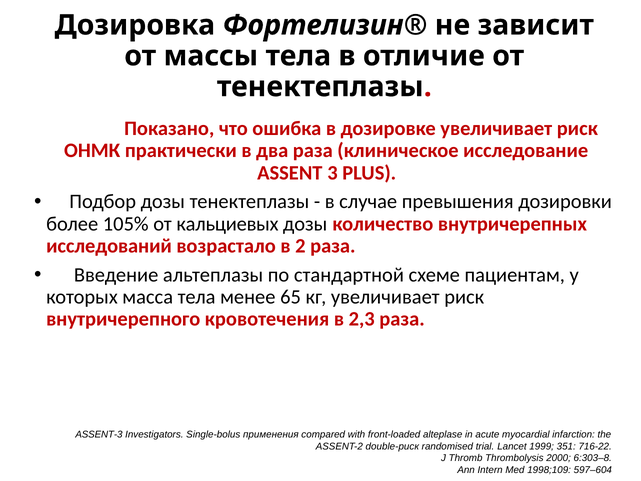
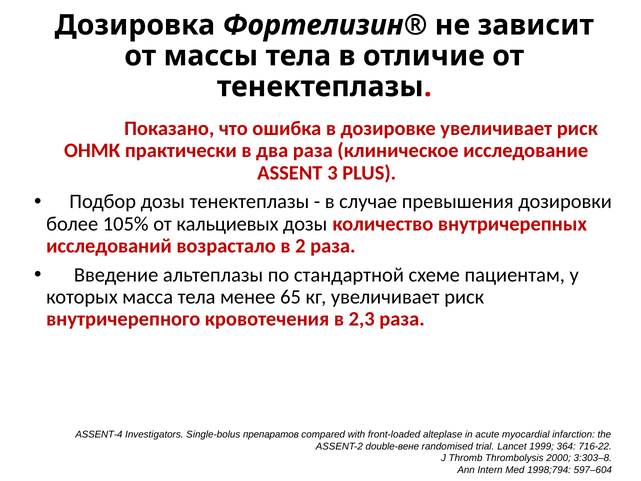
ASSENT-3: ASSENT-3 -> ASSENT-4
применения: применения -> препаратов
double-риск: double-риск -> double-вене
351: 351 -> 364
6:303–8: 6:303–8 -> 3:303–8
1998;109: 1998;109 -> 1998;794
